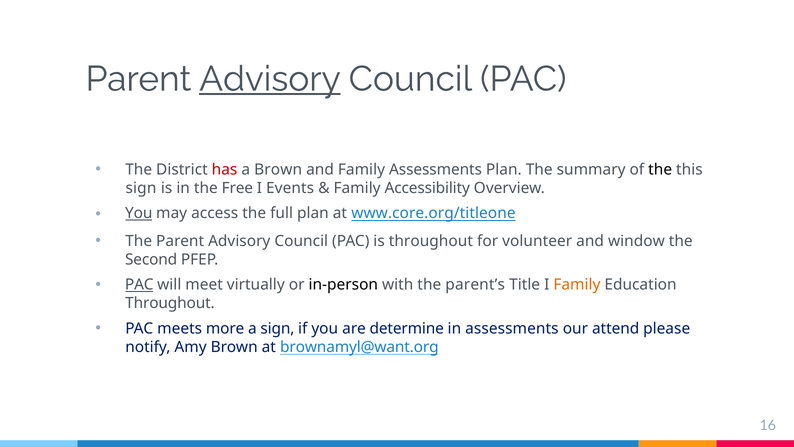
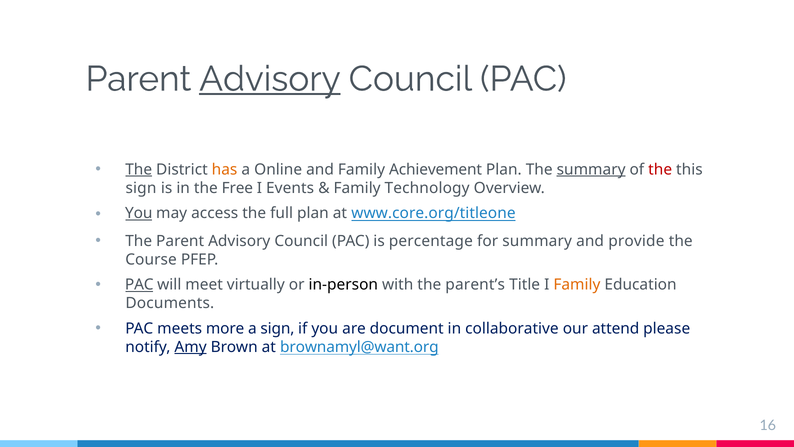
The at (139, 169) underline: none -> present
has colour: red -> orange
a Brown: Brown -> Online
Family Assessments: Assessments -> Achievement
summary at (591, 169) underline: none -> present
the at (660, 169) colour: black -> red
Accessibility: Accessibility -> Technology
is throughout: throughout -> percentage
for volunteer: volunteer -> summary
window: window -> provide
Second: Second -> Course
Throughout at (170, 303): Throughout -> Documents
determine: determine -> document
in assessments: assessments -> collaborative
Amy underline: none -> present
